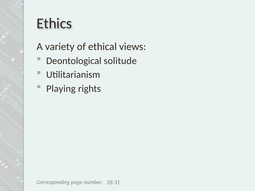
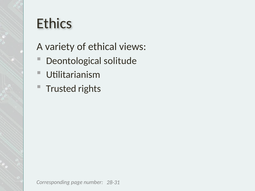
Playing: Playing -> Trusted
